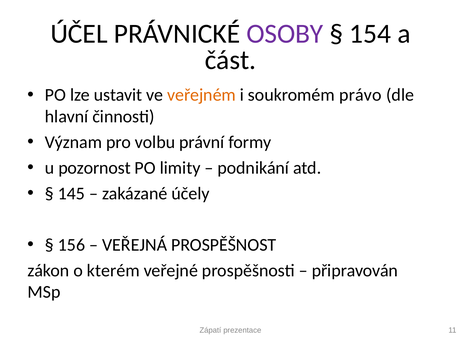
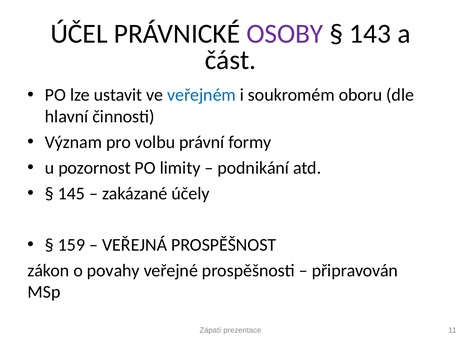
154: 154 -> 143
veřejném colour: orange -> blue
právo: právo -> oboru
156: 156 -> 159
kterém: kterém -> povahy
